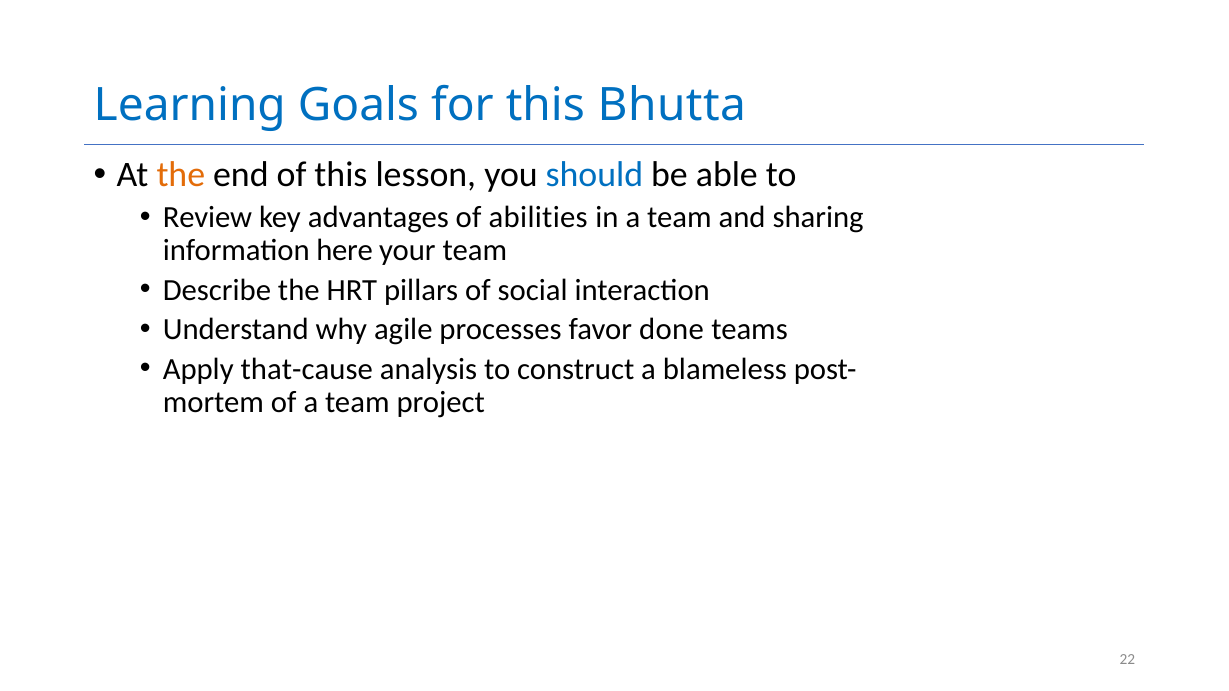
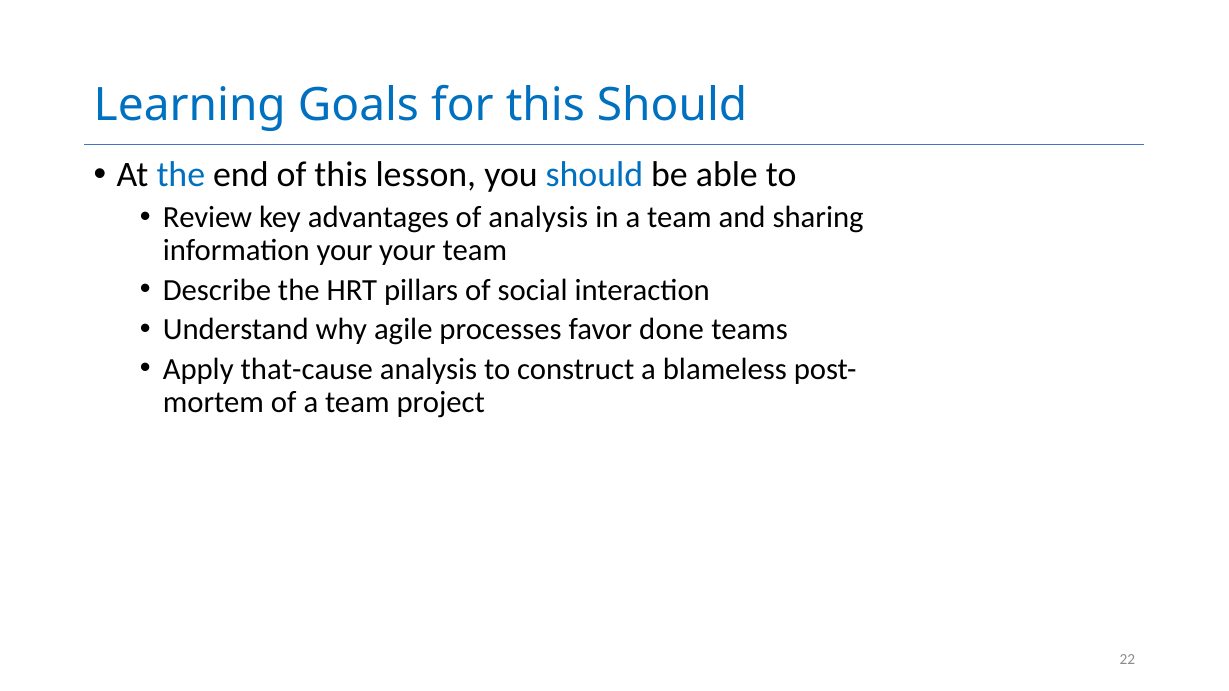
this Bhutta: Bhutta -> Should
the at (181, 175) colour: orange -> blue
of abilities: abilities -> analysis
information here: here -> your
